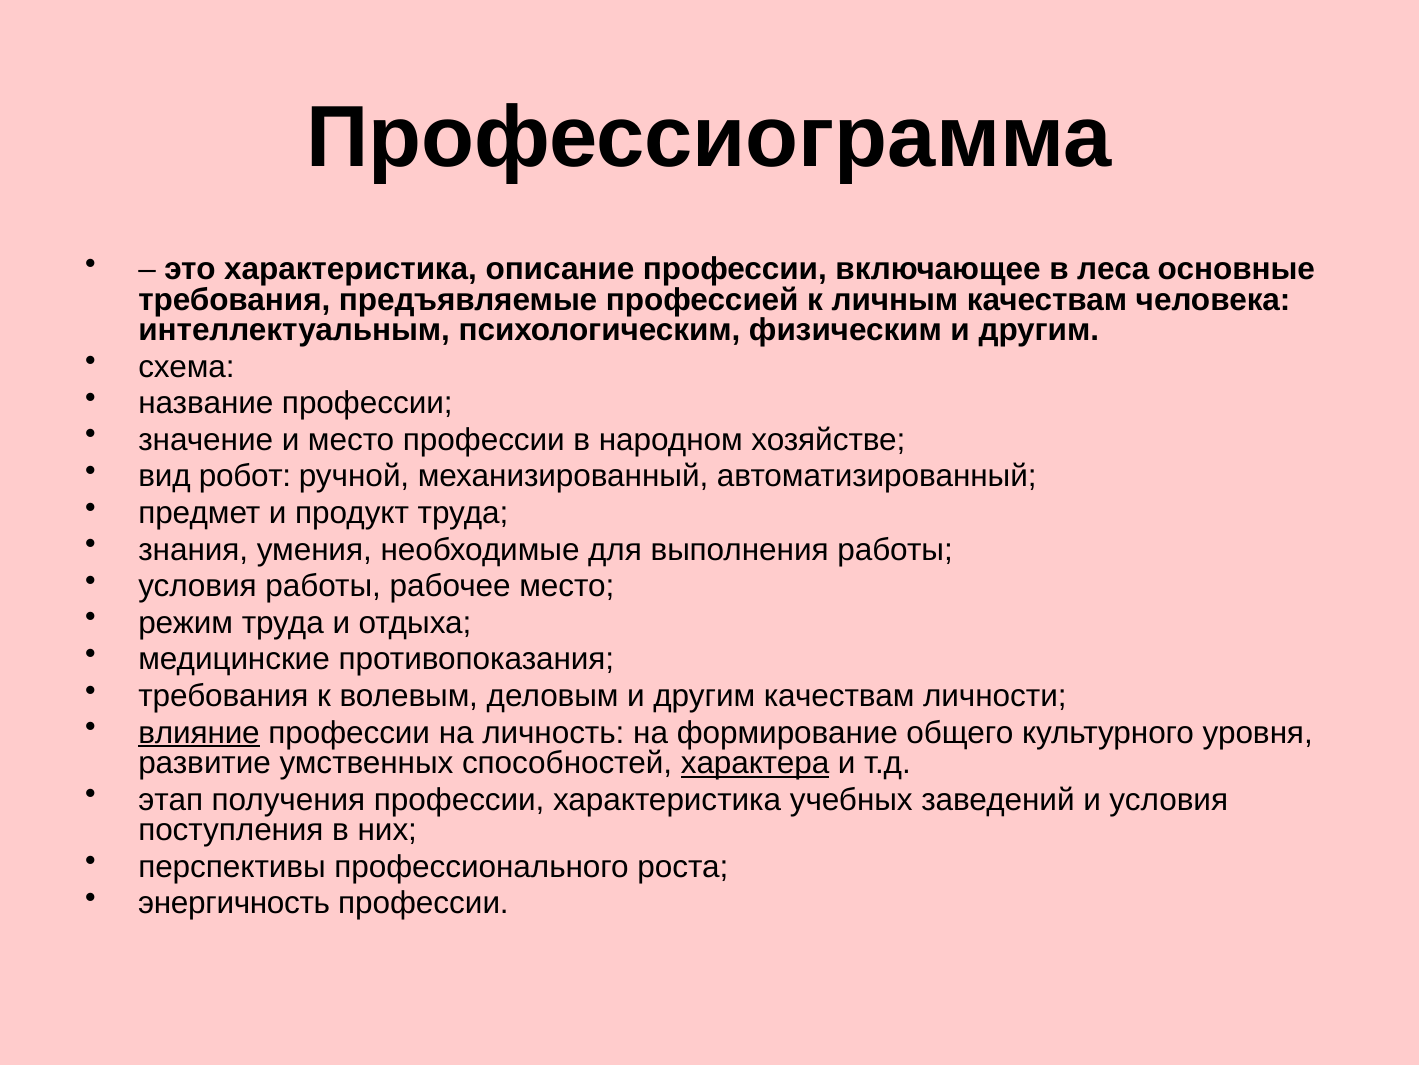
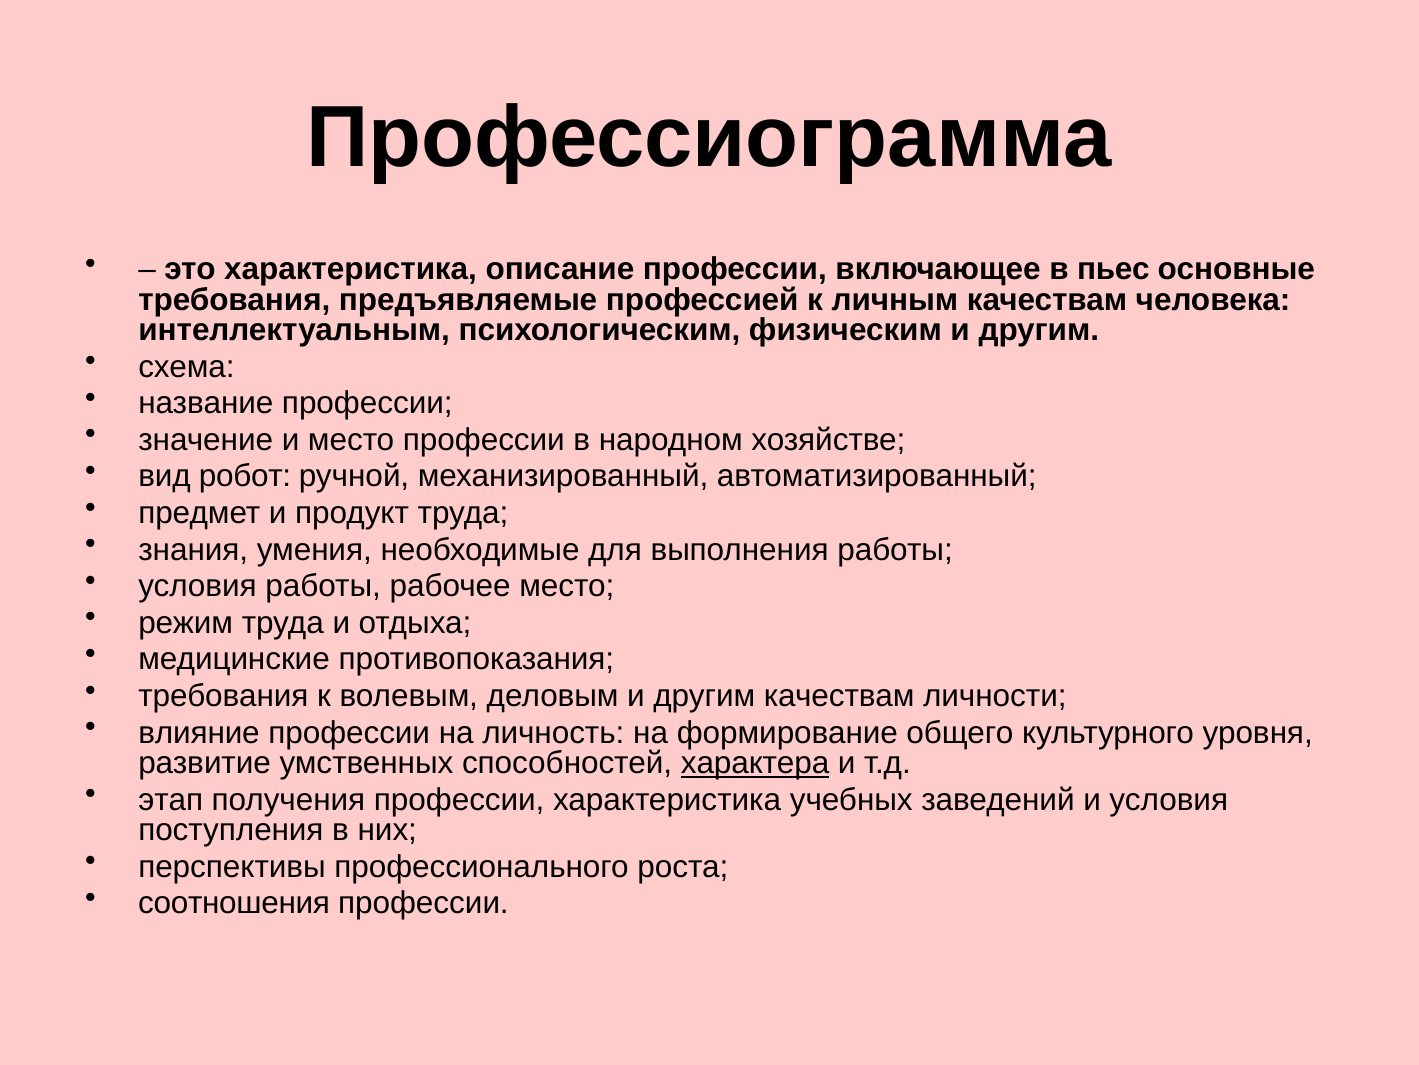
леса: леса -> пьес
влияние underline: present -> none
энергичность: энергичность -> соотношения
